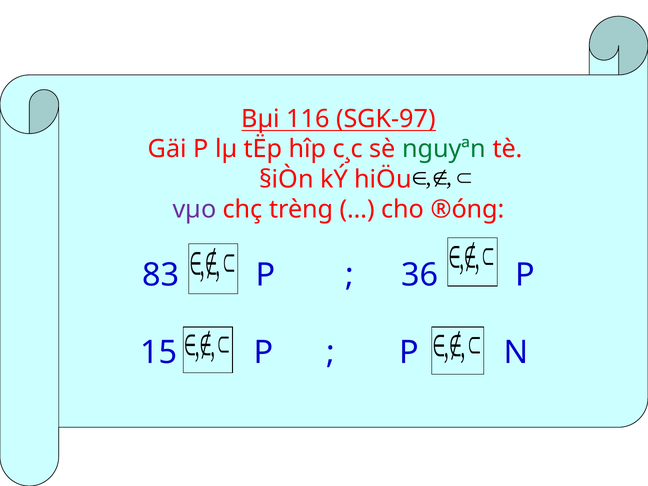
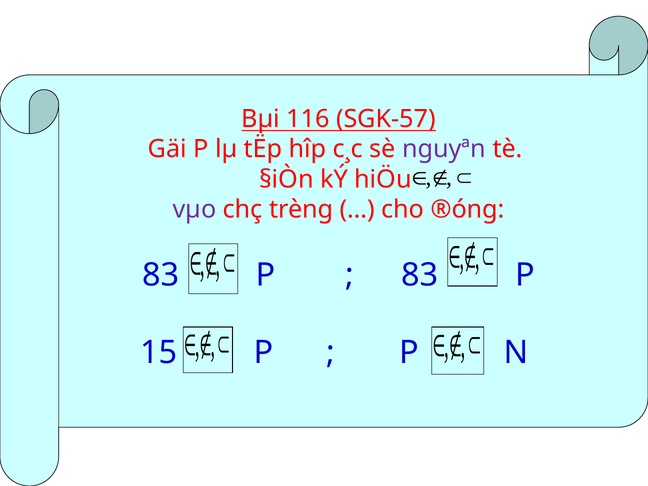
SGK-97: SGK-97 -> SGK-57
nguyªn colour: green -> purple
36 at (420, 275): 36 -> 83
